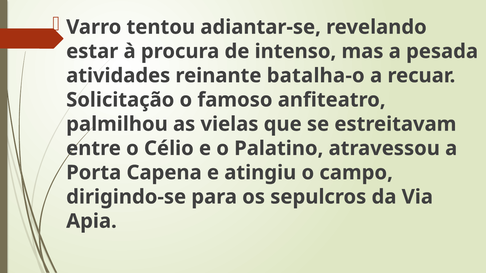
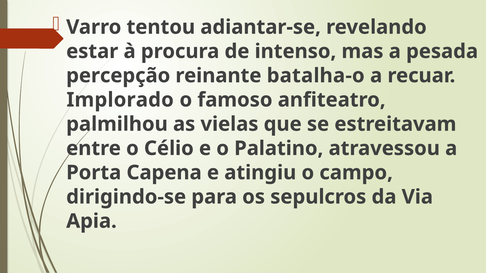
atividades: atividades -> percepção
Solicitação: Solicitação -> Implorado
